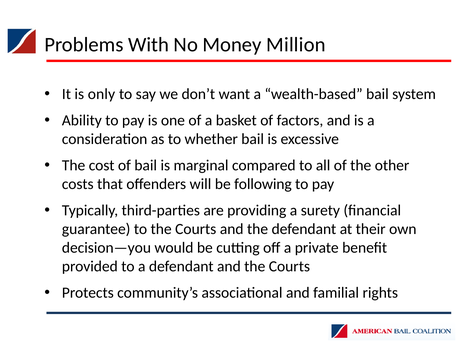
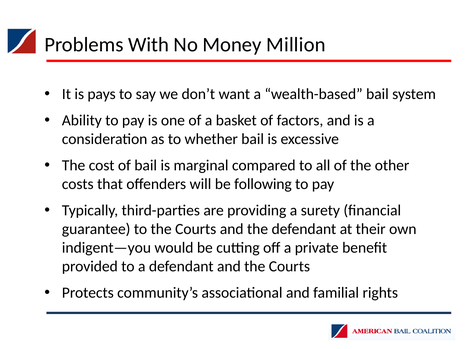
only: only -> pays
decision—you: decision—you -> indigent—you
